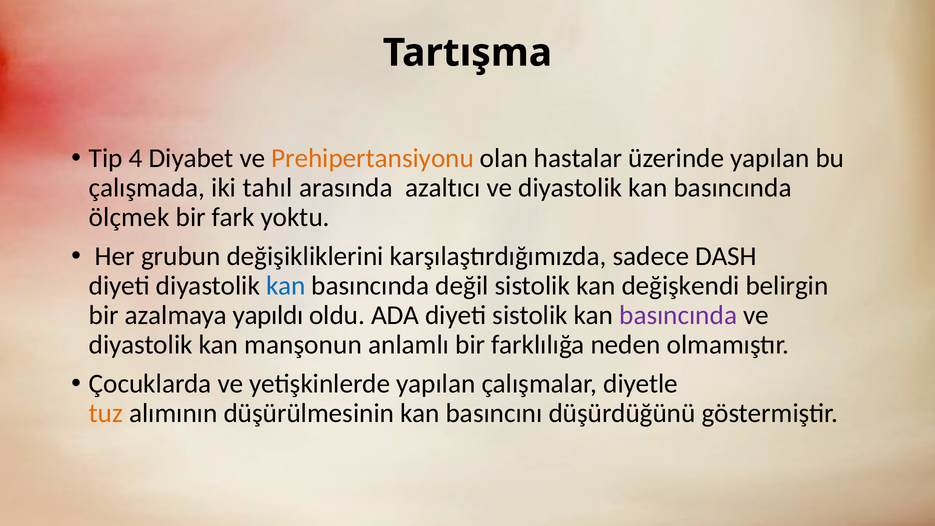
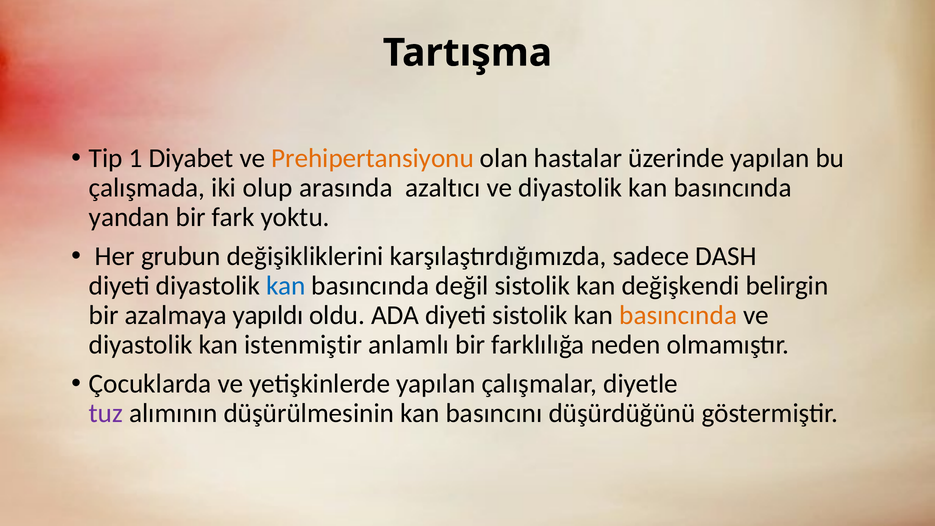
4: 4 -> 1
tahıl: tahıl -> olup
ölçmek: ölçmek -> yandan
basıncında at (678, 315) colour: purple -> orange
manşonun: manşonun -> istenmiştir
tuz colour: orange -> purple
